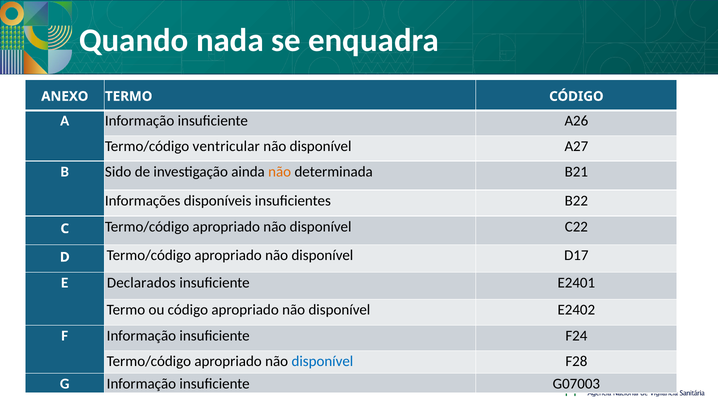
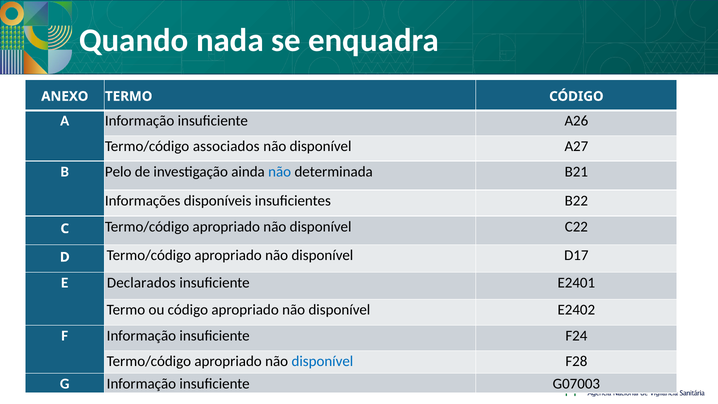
ventricular: ventricular -> associados
Sido: Sido -> Pelo
não at (280, 172) colour: orange -> blue
